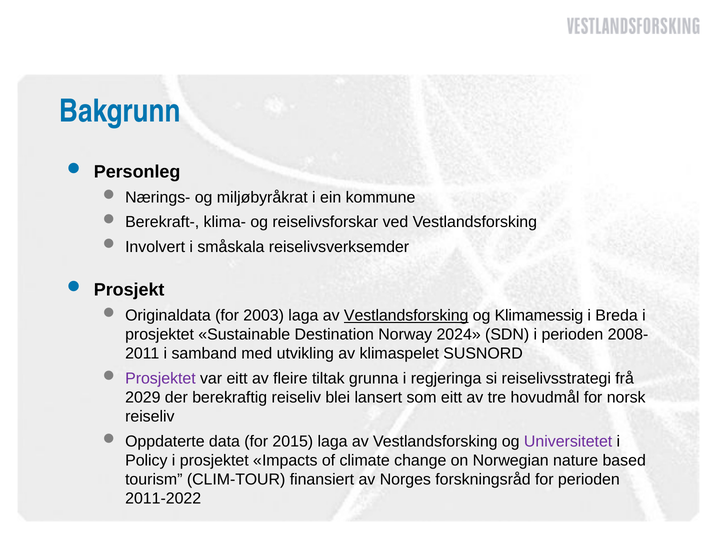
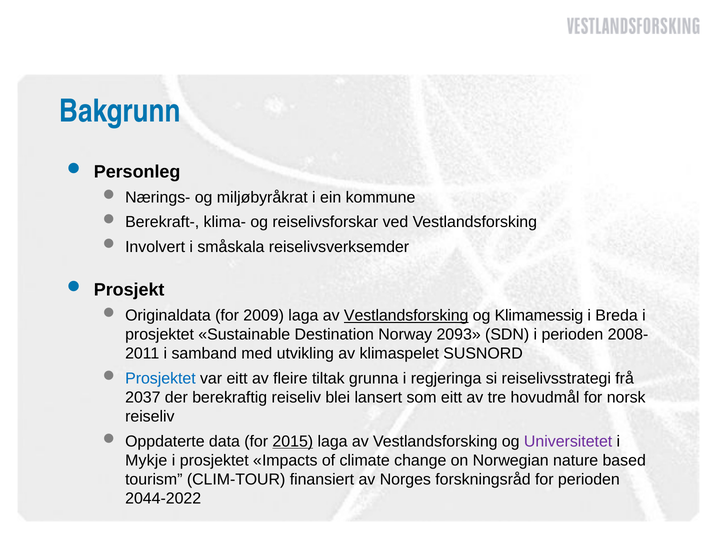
2003: 2003 -> 2009
2024: 2024 -> 2093
Prosjektet at (160, 378) colour: purple -> blue
2029: 2029 -> 2037
2015 underline: none -> present
Policy: Policy -> Mykje
2011-2022: 2011-2022 -> 2044-2022
